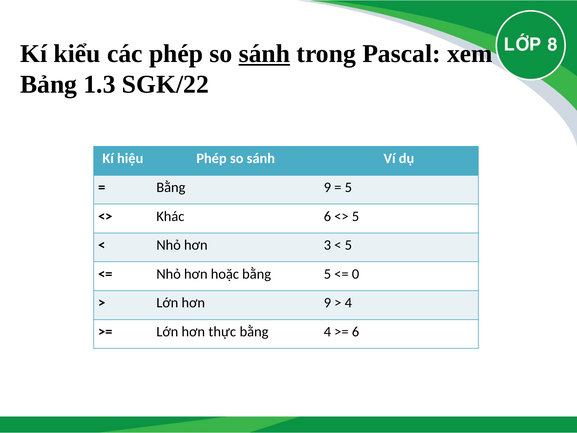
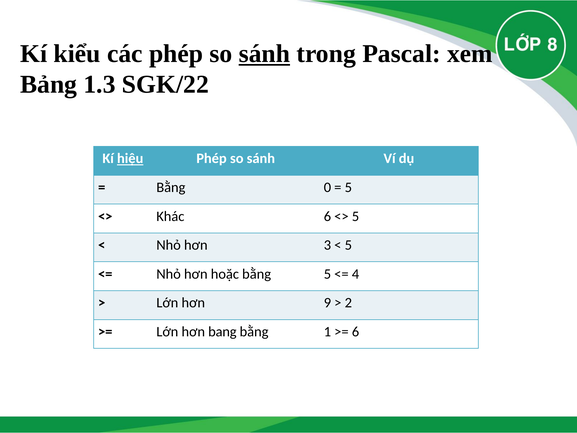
hiệu underline: none -> present
Bằng 9: 9 -> 0
0: 0 -> 4
4 at (348, 303): 4 -> 2
thực: thực -> bang
bằng 4: 4 -> 1
